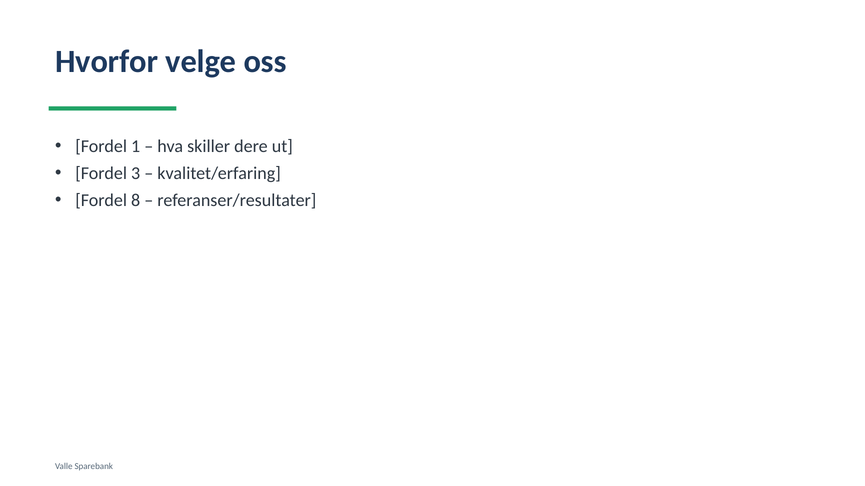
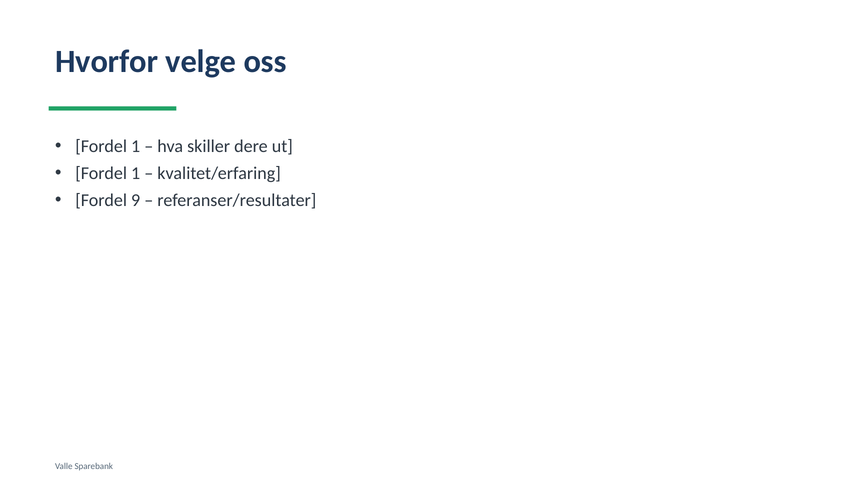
3 at (136, 174): 3 -> 1
8: 8 -> 9
